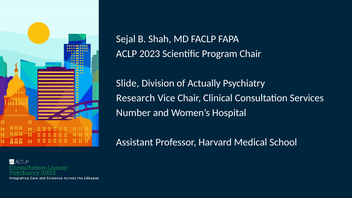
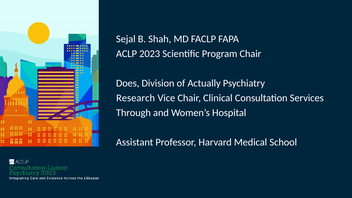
Slide: Slide -> Does
Number: Number -> Through
